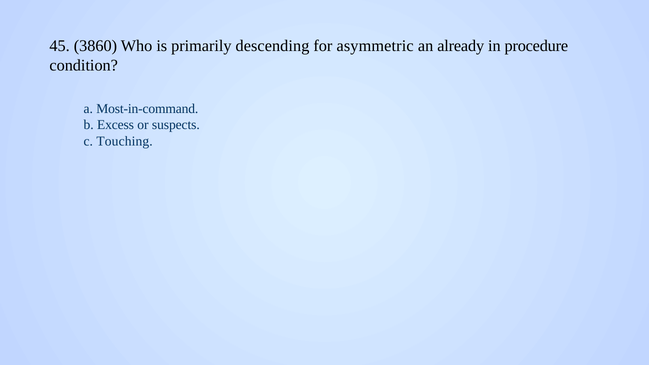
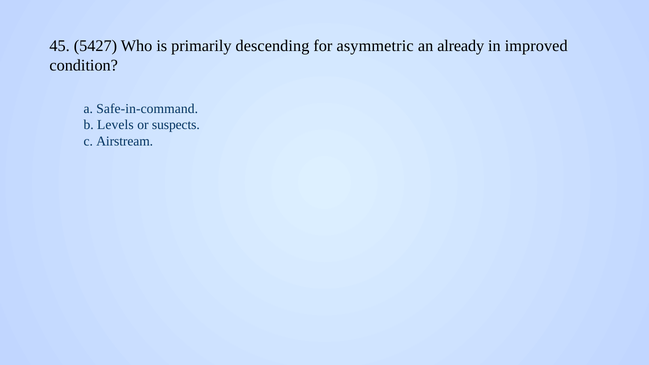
3860: 3860 -> 5427
procedure: procedure -> improved
Most-in-command: Most-in-command -> Safe-in-command
Excess: Excess -> Levels
Touching: Touching -> Airstream
